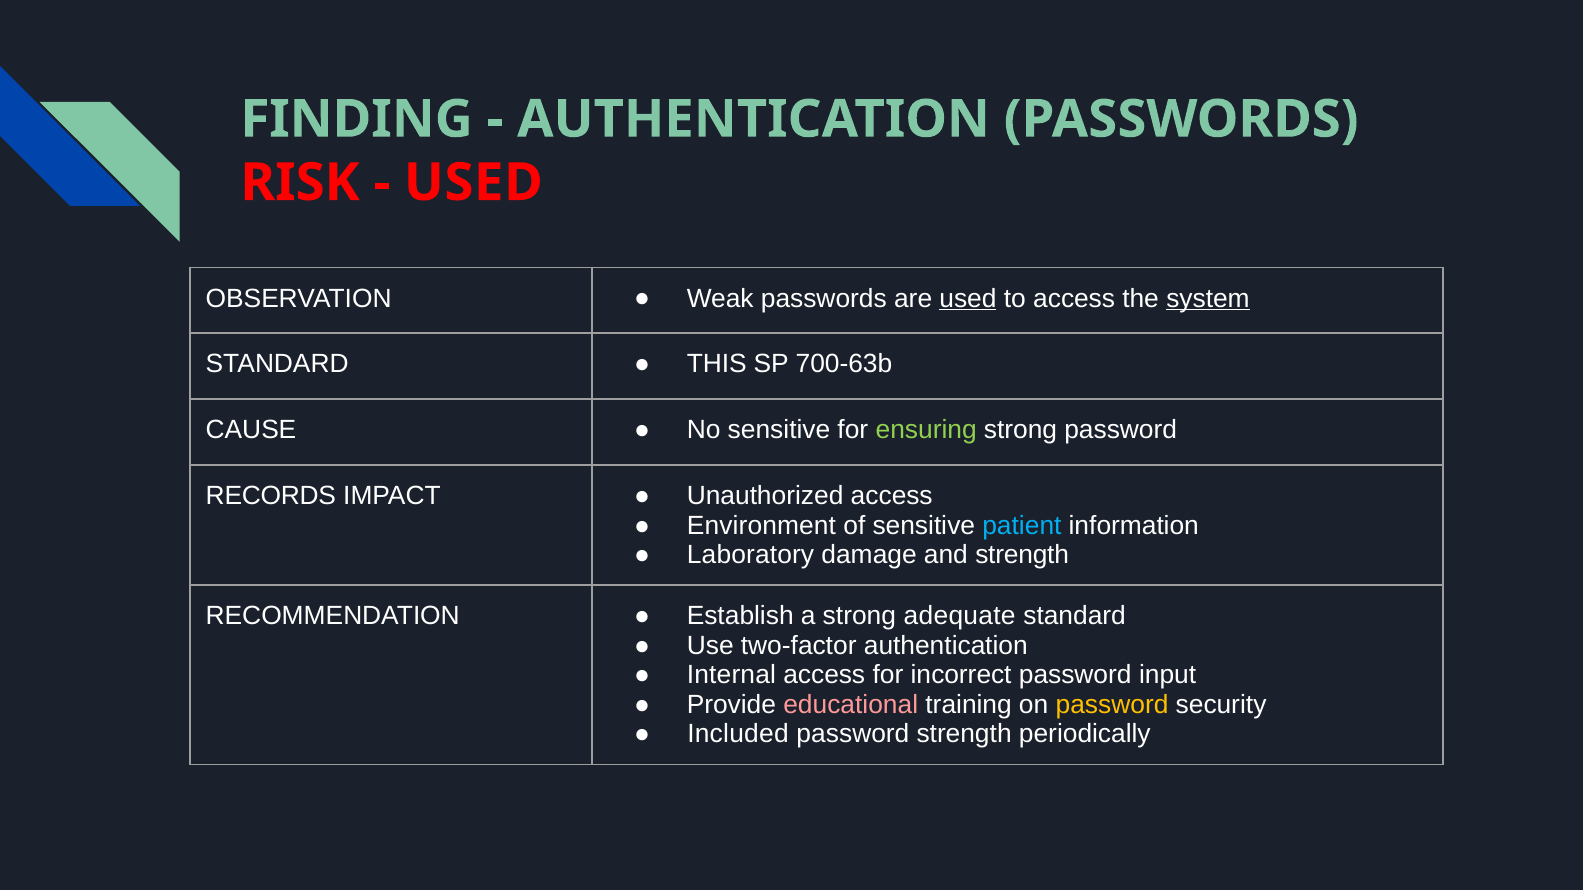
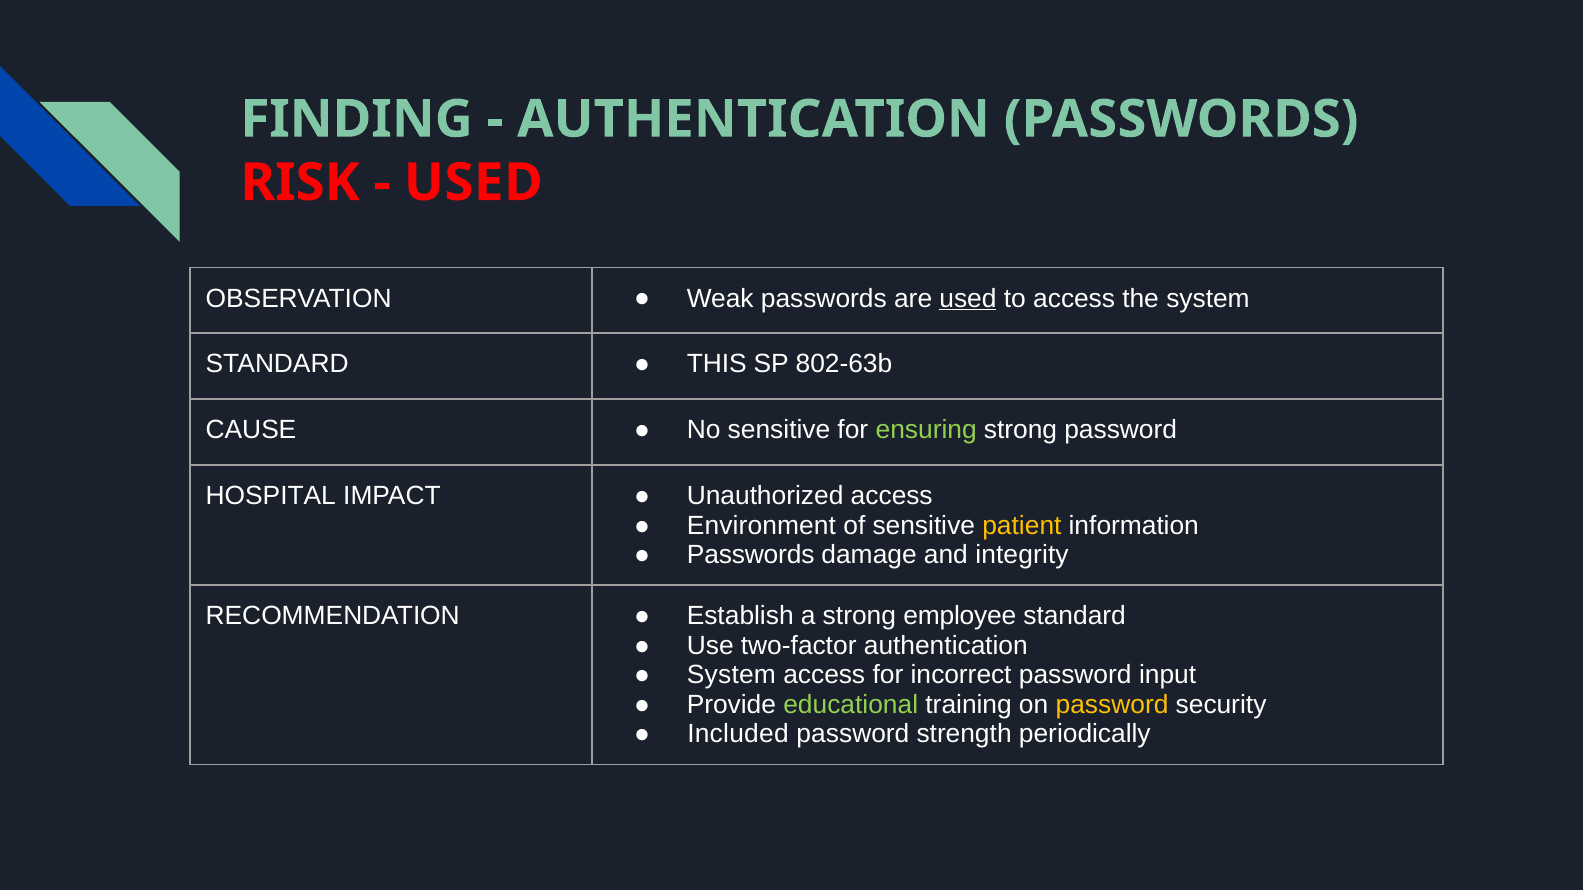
system at (1208, 298) underline: present -> none
700-63b: 700-63b -> 802-63b
RECORDS: RECORDS -> HOSPITAL
patient colour: light blue -> yellow
Laboratory at (751, 555): Laboratory -> Passwords
and strength: strength -> integrity
adequate: adequate -> employee
Internal at (731, 676): Internal -> System
educational colour: pink -> light green
